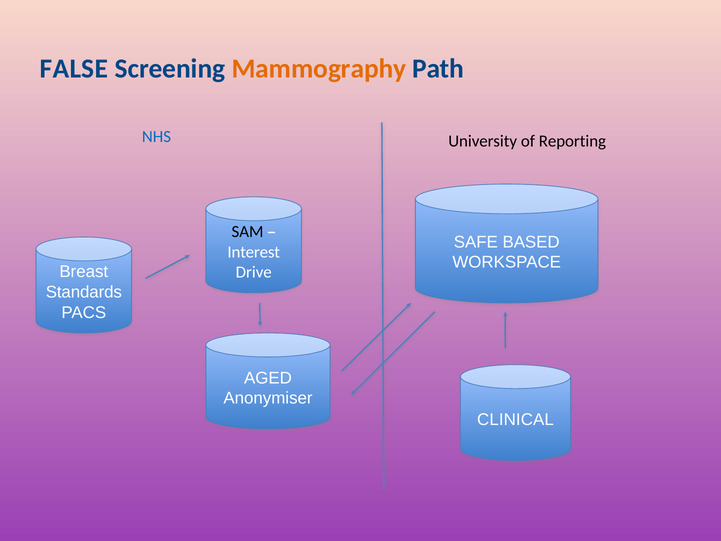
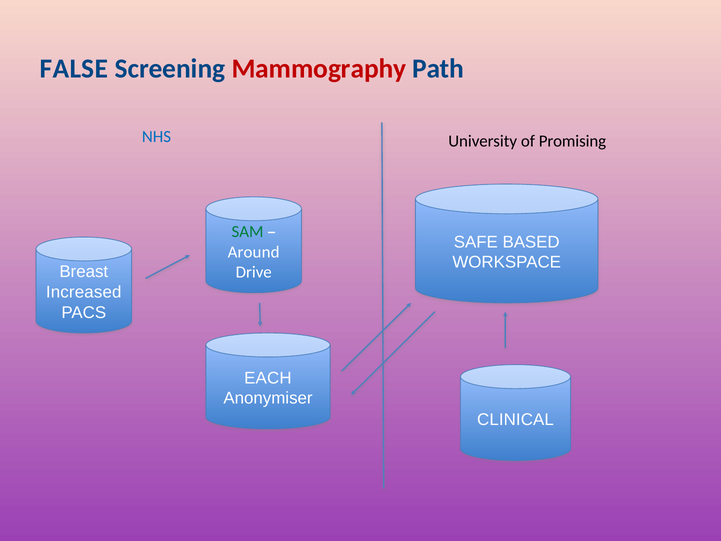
Mammography colour: orange -> red
Reporting: Reporting -> Promising
SAM colour: black -> green
Interest: Interest -> Around
Standards: Standards -> Increased
AGED: AGED -> EACH
